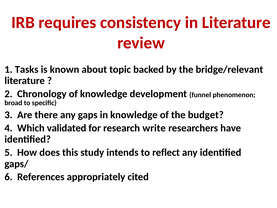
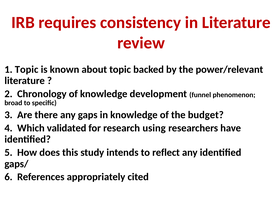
1 Tasks: Tasks -> Topic
bridge/relevant: bridge/relevant -> power/relevant
write: write -> using
